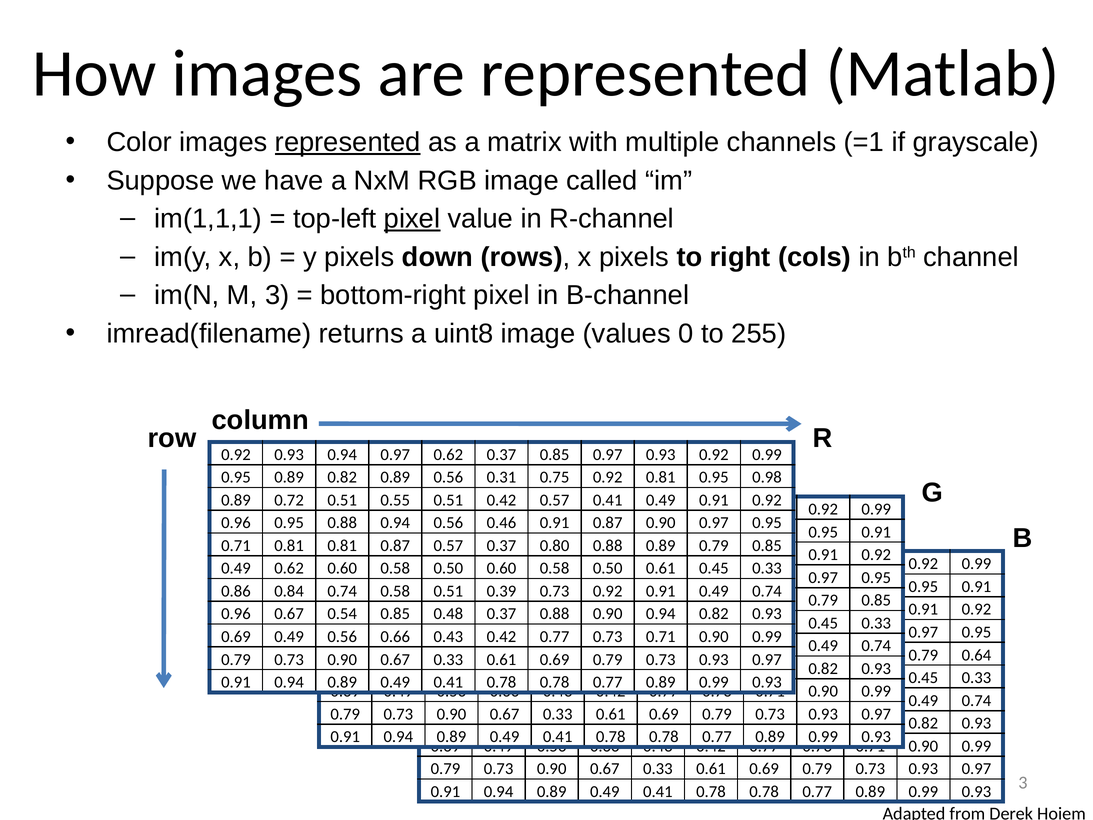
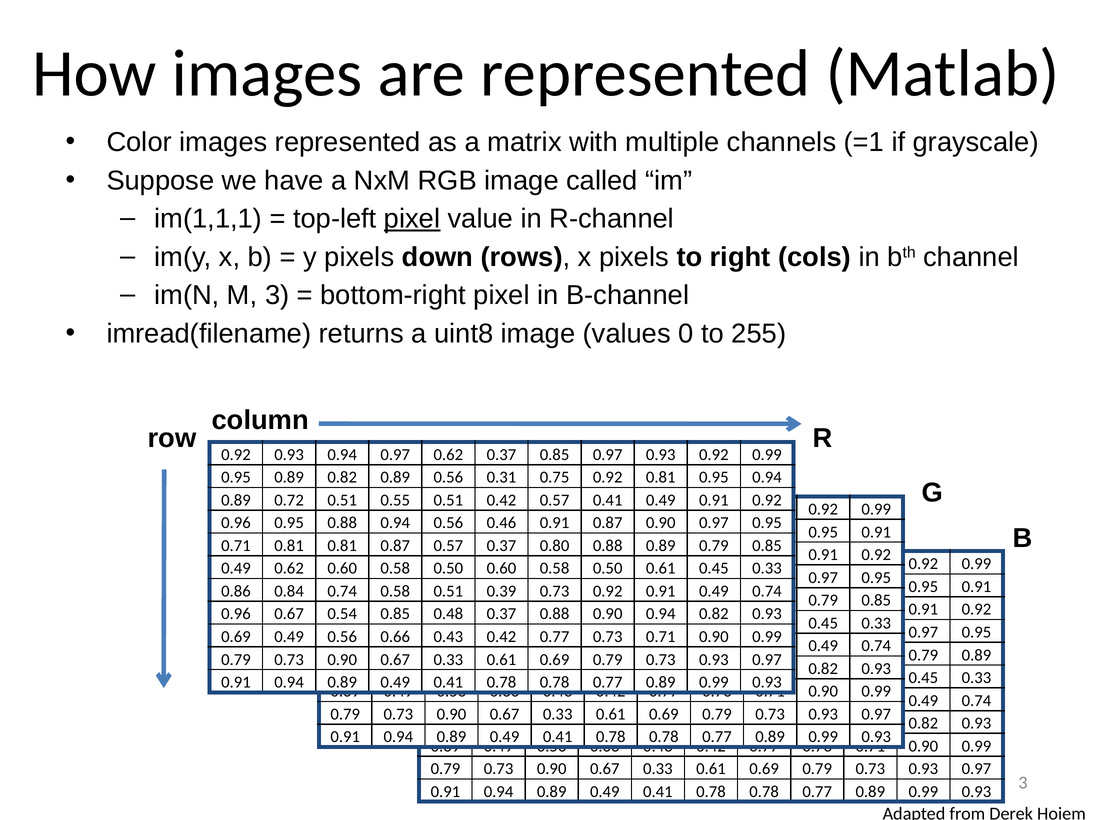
represented at (348, 142) underline: present -> none
0.95 0.98: 0.98 -> 0.94
0.79 0.64: 0.64 -> 0.89
